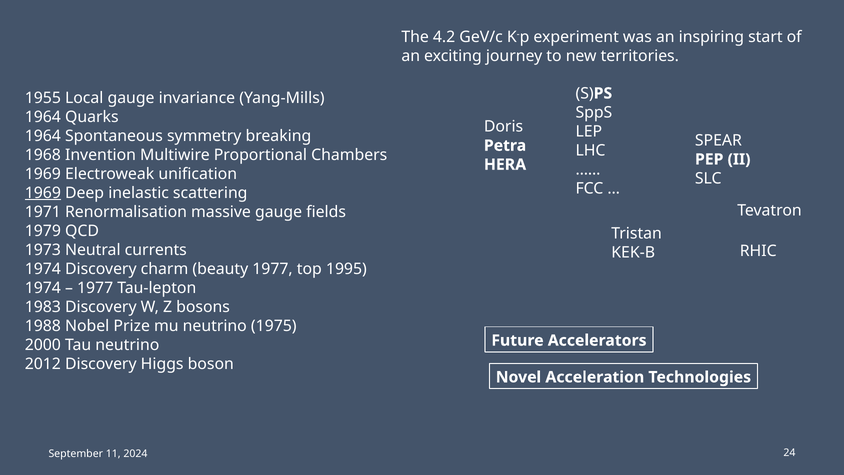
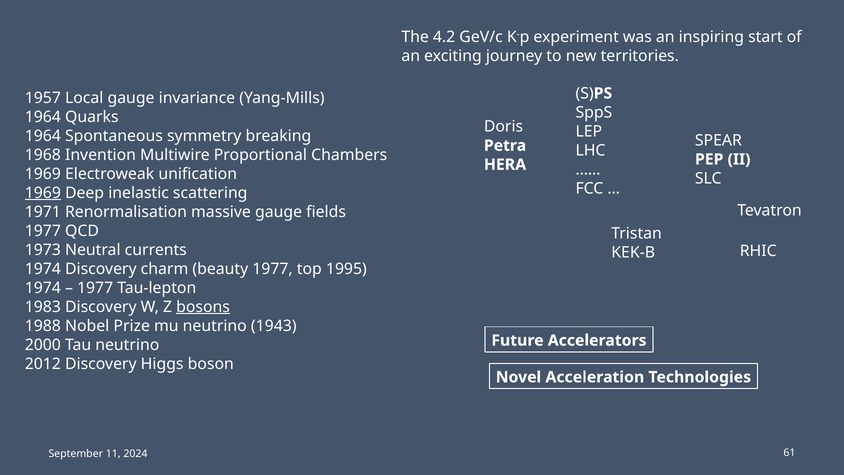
1955: 1955 -> 1957
1979 at (43, 231): 1979 -> 1977
bosons underline: none -> present
1975: 1975 -> 1943
24: 24 -> 61
